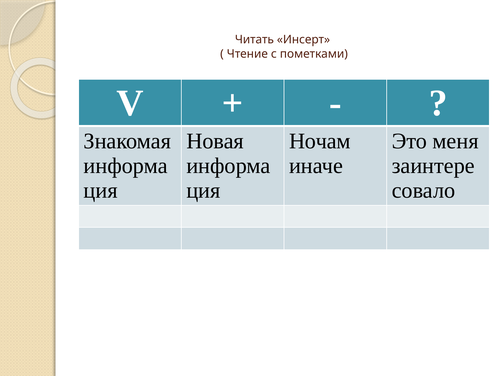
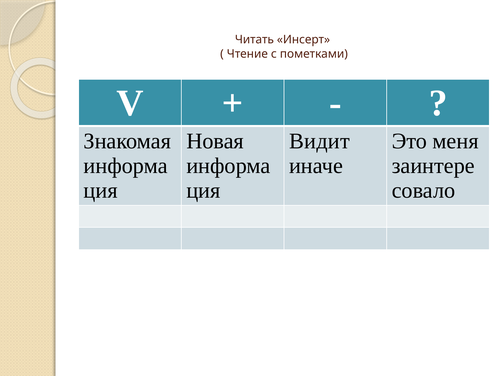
Ночам: Ночам -> Видит
